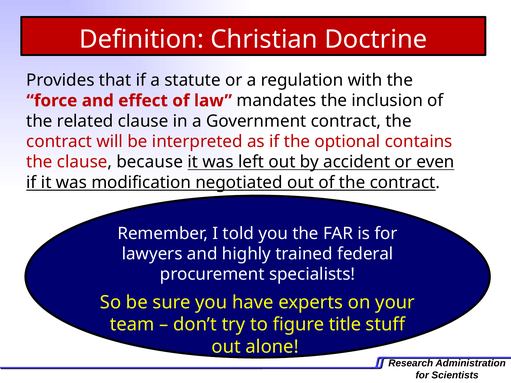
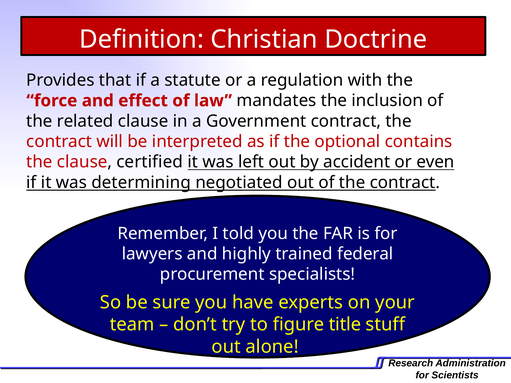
because: because -> certified
modification: modification -> determining
